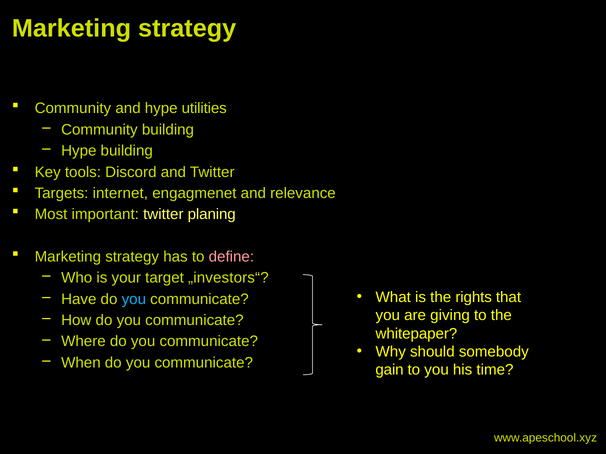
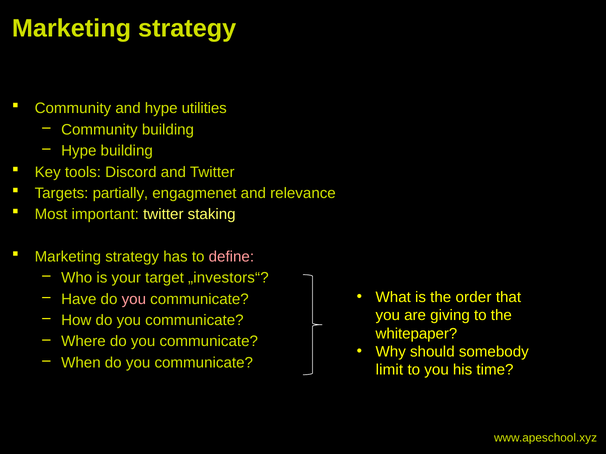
internet: internet -> partially
planing: planing -> staking
rights: rights -> order
you at (134, 299) colour: light blue -> pink
gain: gain -> limit
